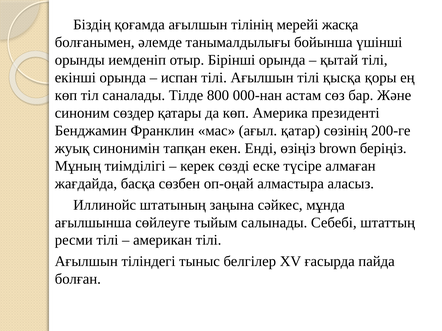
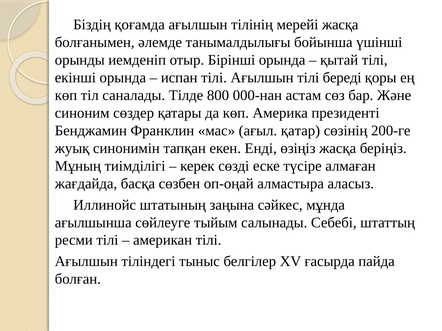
қысқа: қысқа -> береді
өзіңіз brown: brown -> жасқа
